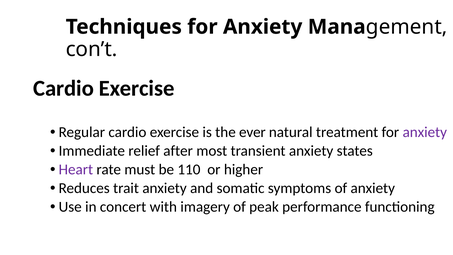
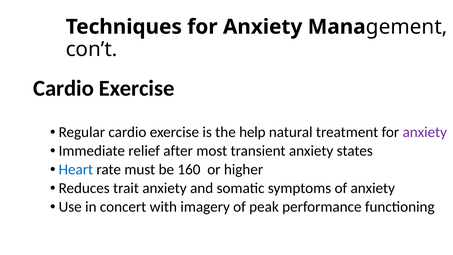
ever: ever -> help
Heart colour: purple -> blue
110: 110 -> 160
